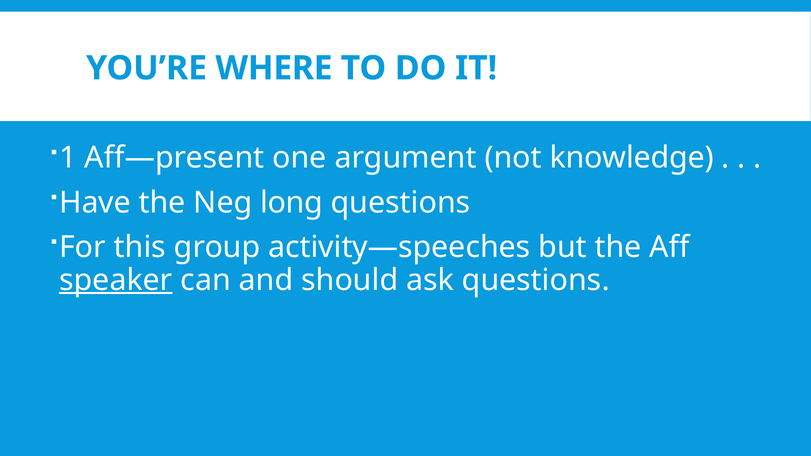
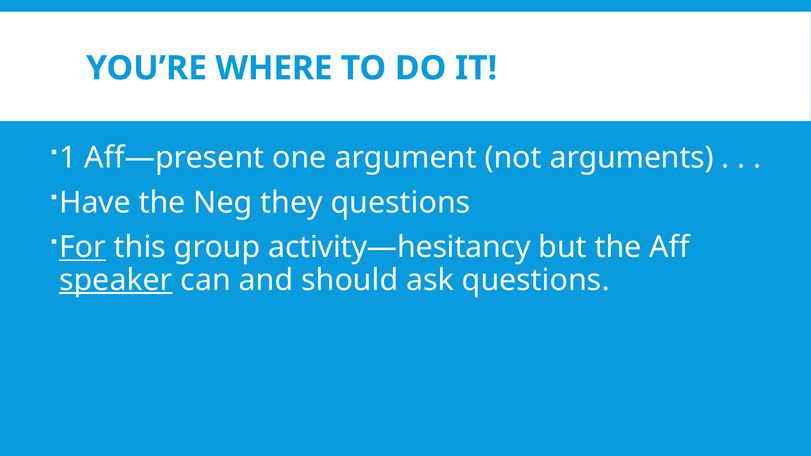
knowledge: knowledge -> arguments
long: long -> they
For underline: none -> present
activity—speeches: activity—speeches -> activity—hesitancy
